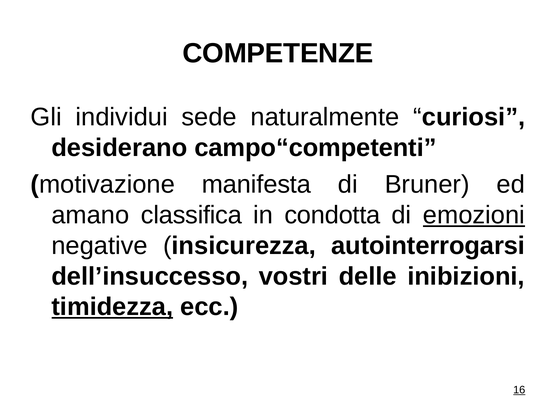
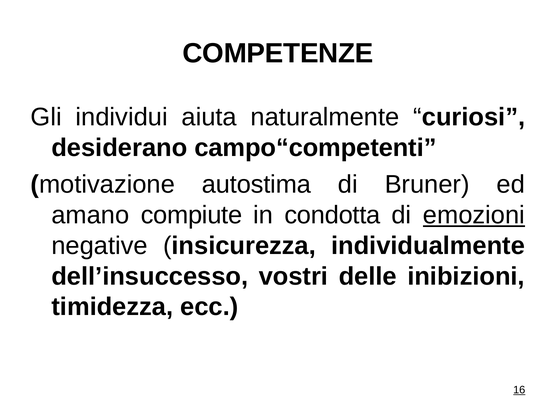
sede: sede -> aiuta
manifesta: manifesta -> autostima
classifica: classifica -> compiute
autointerrogarsi: autointerrogarsi -> individualmente
timidezza underline: present -> none
